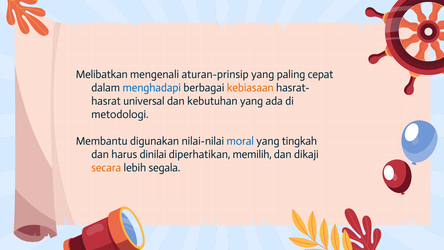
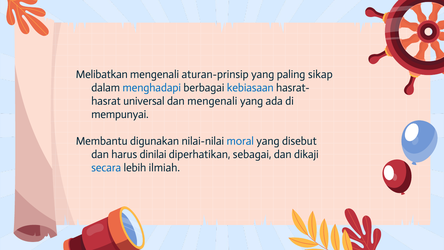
cepat: cepat -> sikap
kebiasaan colour: orange -> blue
dan kebutuhan: kebutuhan -> mengenali
metodologi: metodologi -> mempunyai
tingkah: tingkah -> disebut
memilih: memilih -> sebagai
secara colour: orange -> blue
segala: segala -> ilmiah
